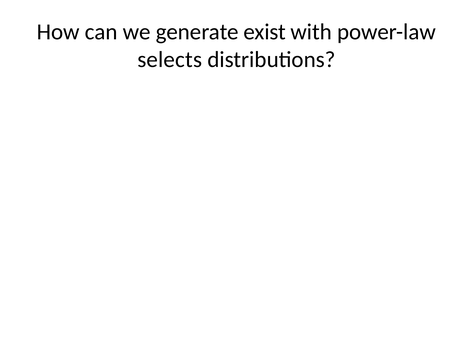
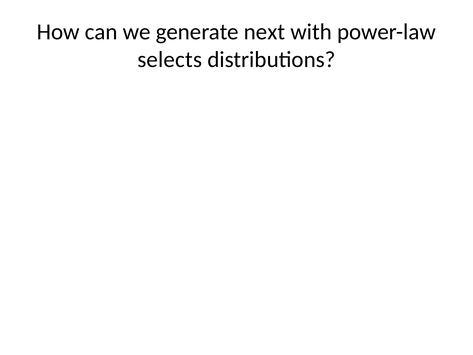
exist: exist -> next
